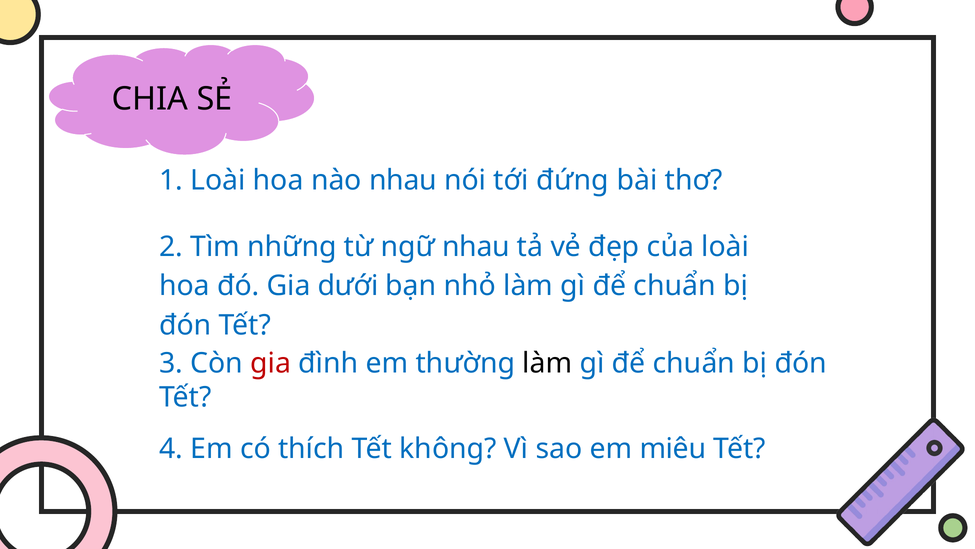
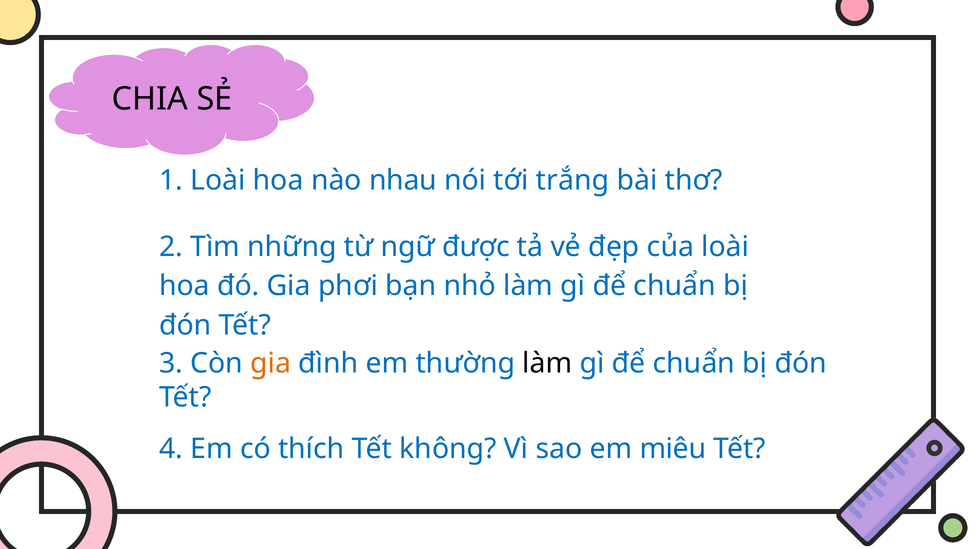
đứng: đứng -> trắng
ngữ nhau: nhau -> được
dưới: dưới -> phơi
gia at (271, 363) colour: red -> orange
